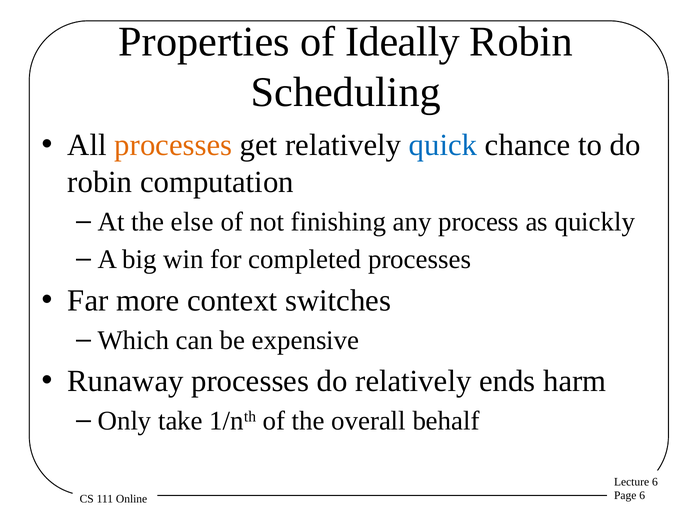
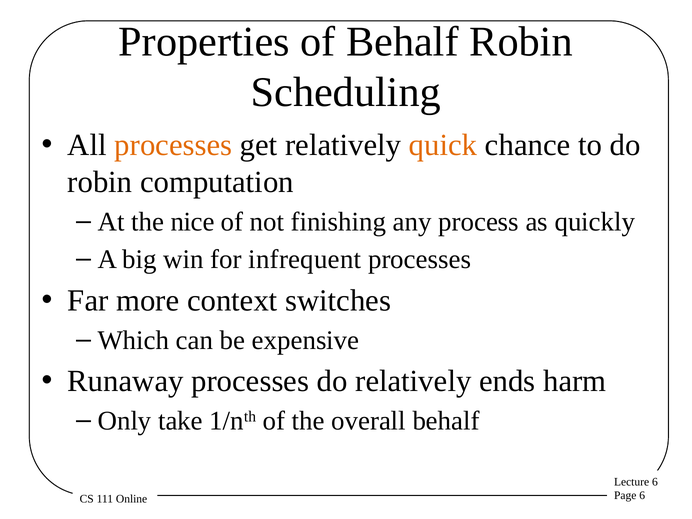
of Ideally: Ideally -> Behalf
quick colour: blue -> orange
else: else -> nice
completed: completed -> infrequent
